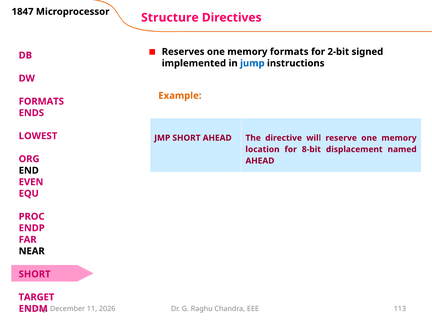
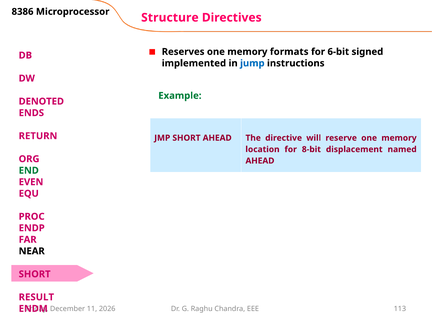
1847: 1847 -> 8386
2-bit: 2-bit -> 6-bit
Example colour: orange -> green
FORMATS at (41, 101): FORMATS -> DENOTED
LOWEST: LOWEST -> RETURN
END colour: black -> green
TARGET: TARGET -> RESULT
